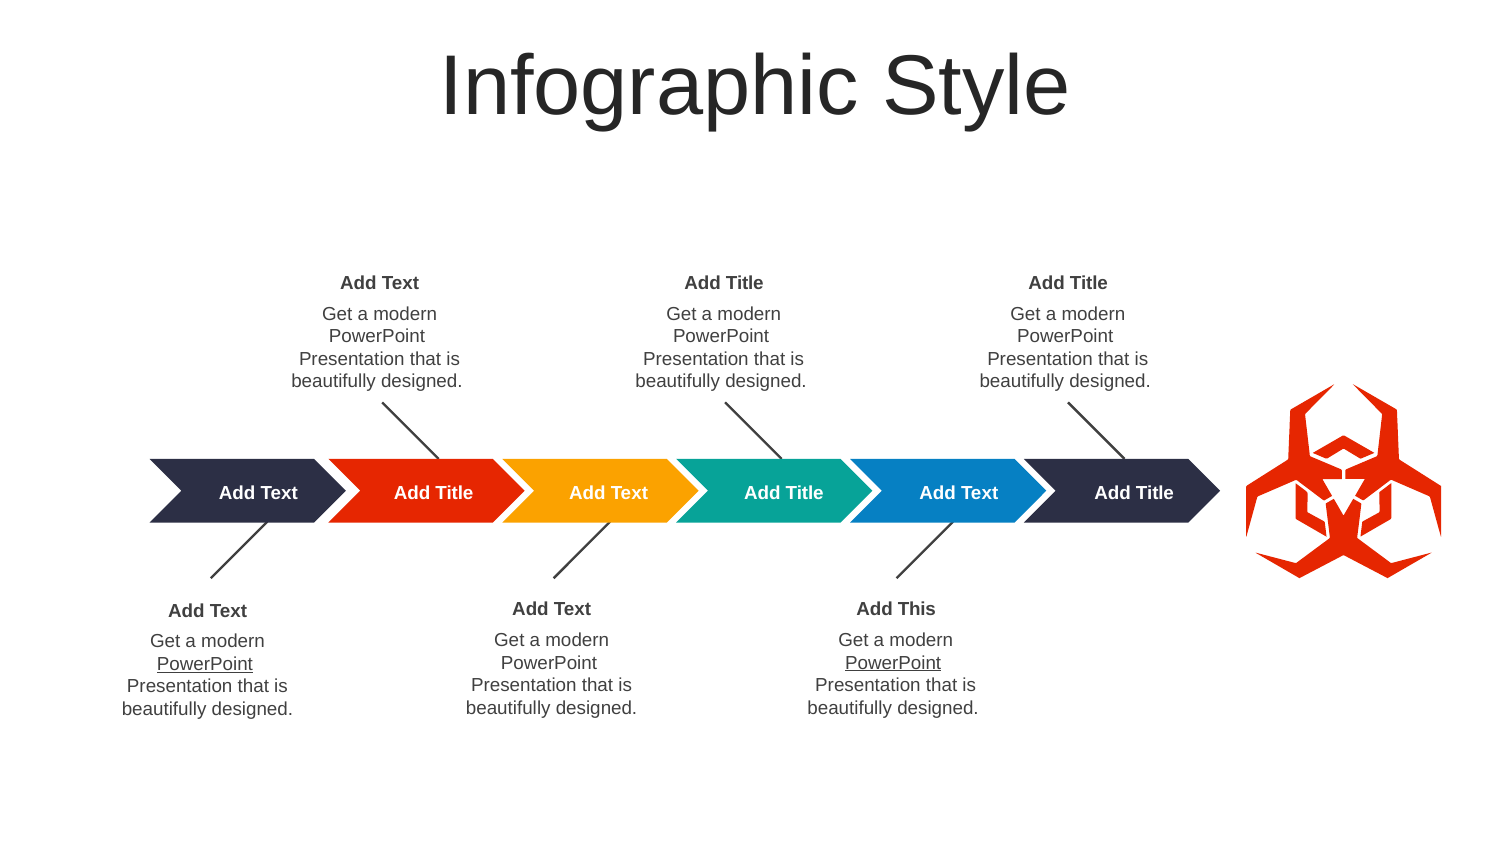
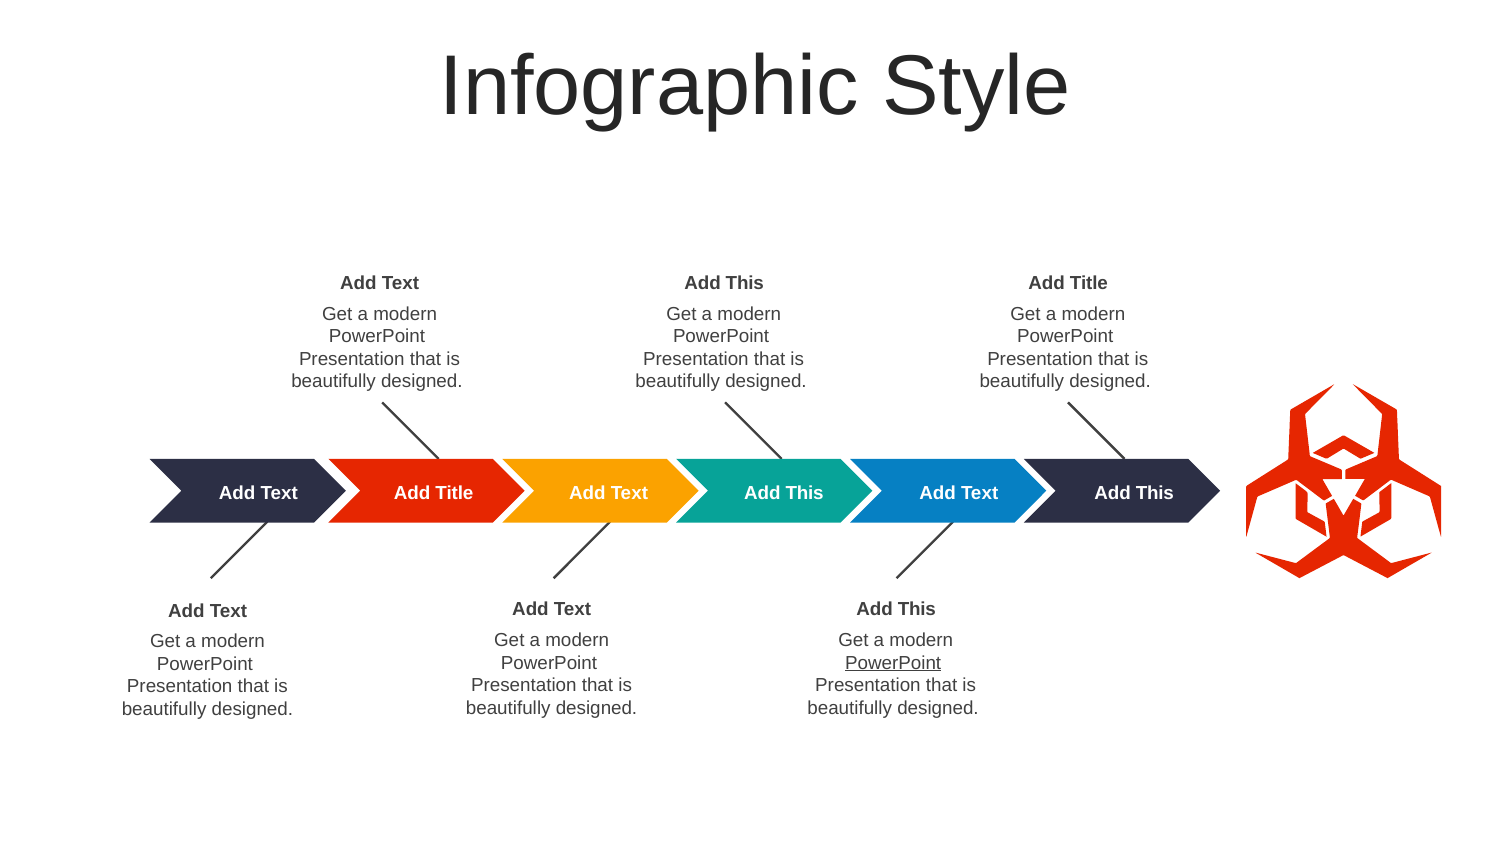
Title at (745, 283): Title -> This
Title at (805, 493): Title -> This
Title at (1155, 493): Title -> This
PowerPoint at (205, 664) underline: present -> none
